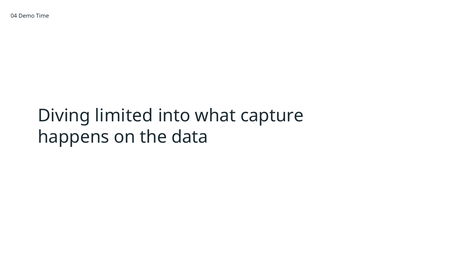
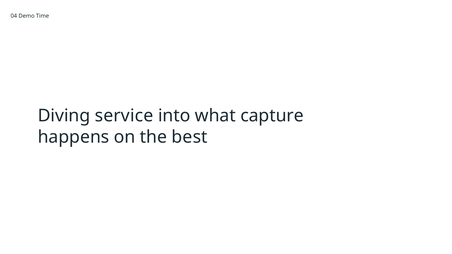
limited: limited -> service
data: data -> best
